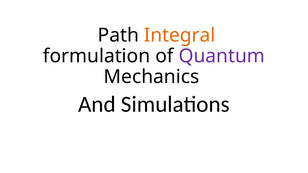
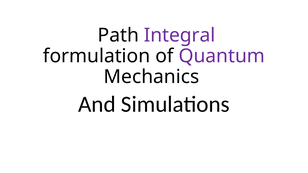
Integral colour: orange -> purple
